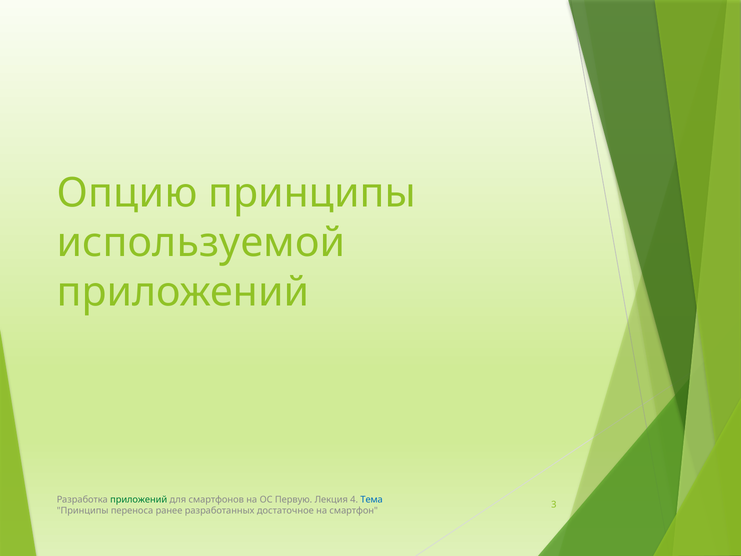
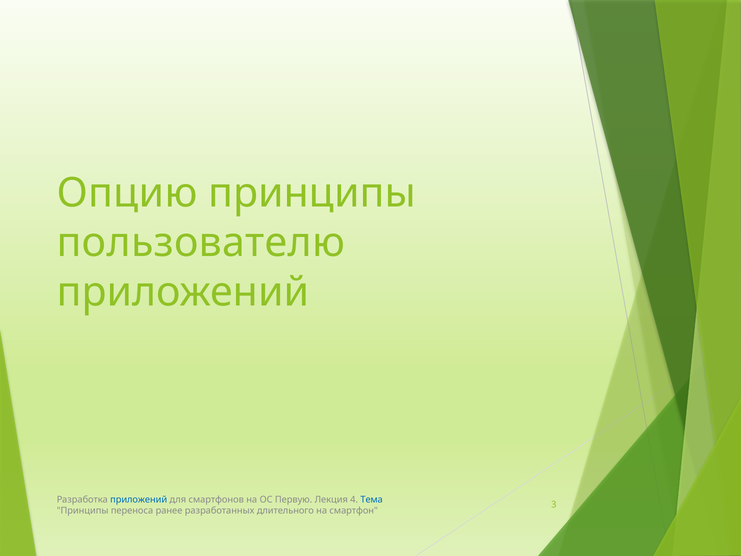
используемой: используемой -> пользователю
приложений at (139, 499) colour: green -> blue
достаточное: достаточное -> длительного
